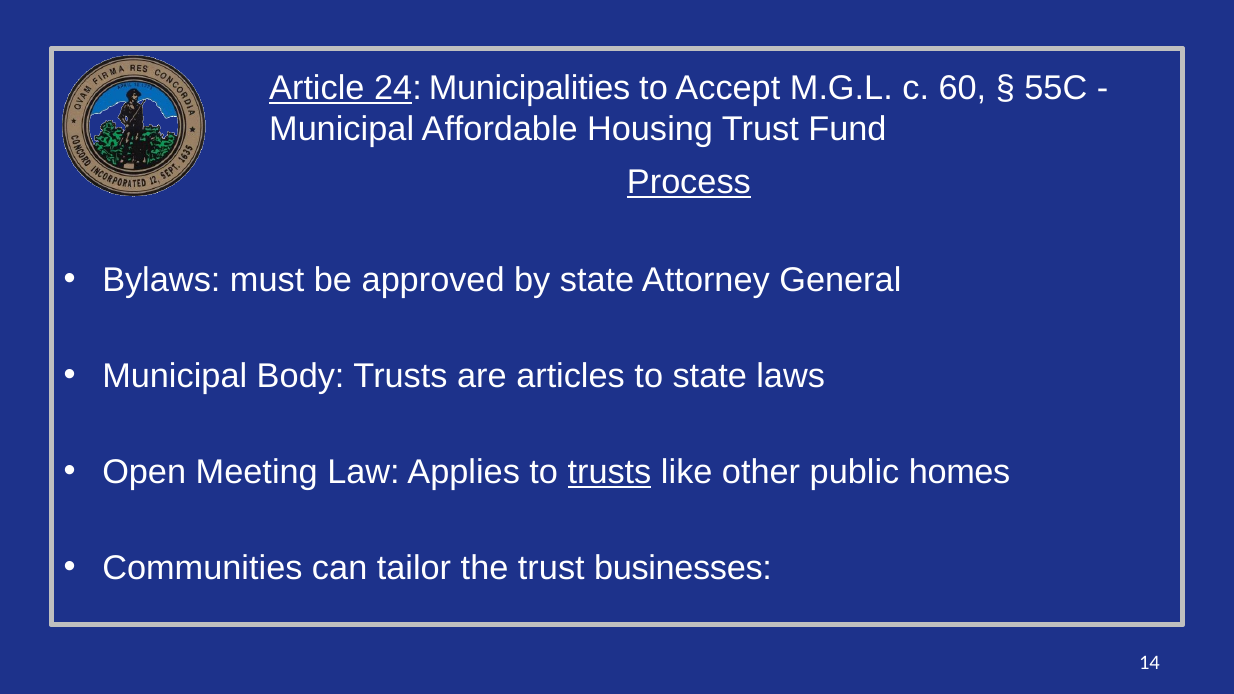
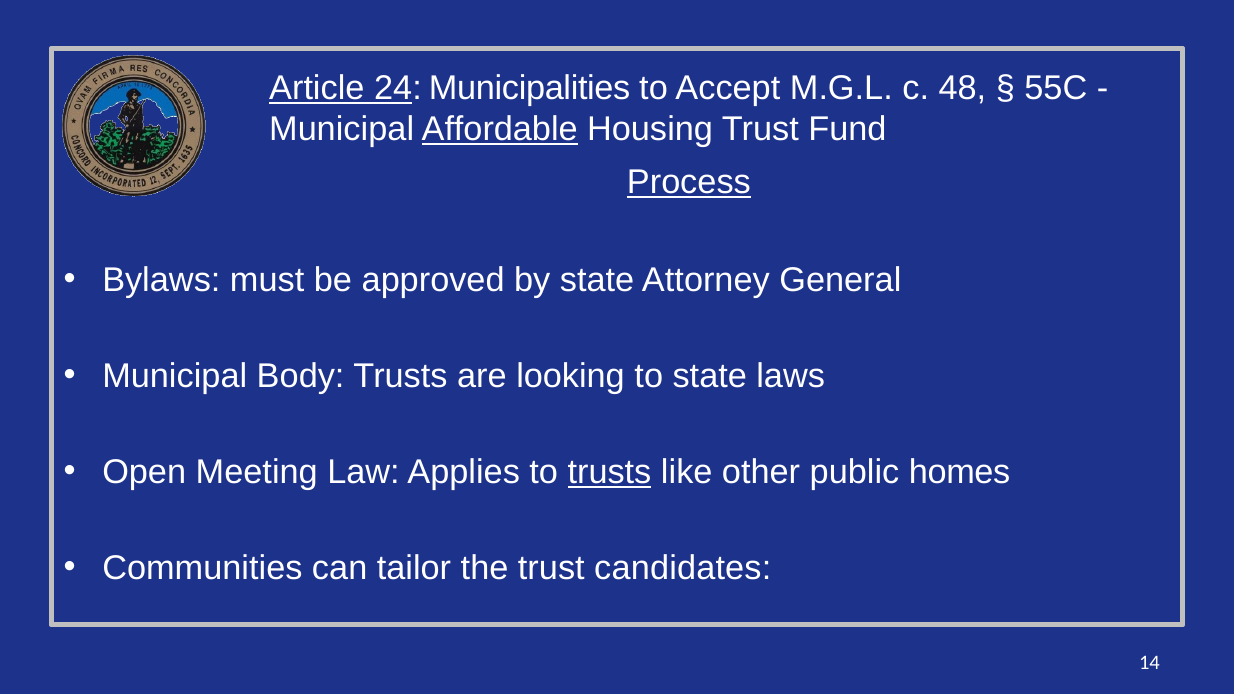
60: 60 -> 48
Affordable underline: none -> present
articles: articles -> looking
businesses: businesses -> candidates
